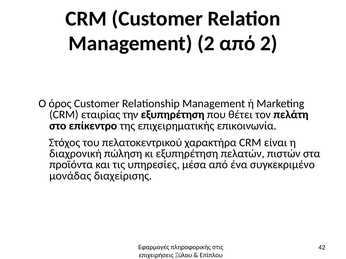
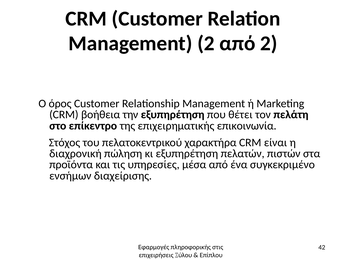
εταιρίας: εταιρίας -> βοήθεια
μονάδας: μονάδας -> ενσήμων
